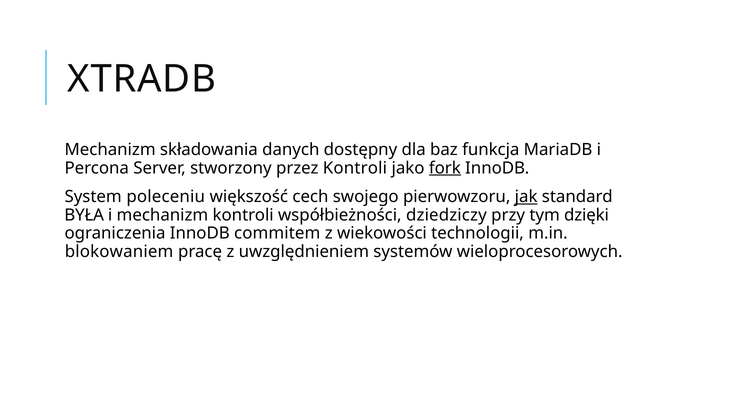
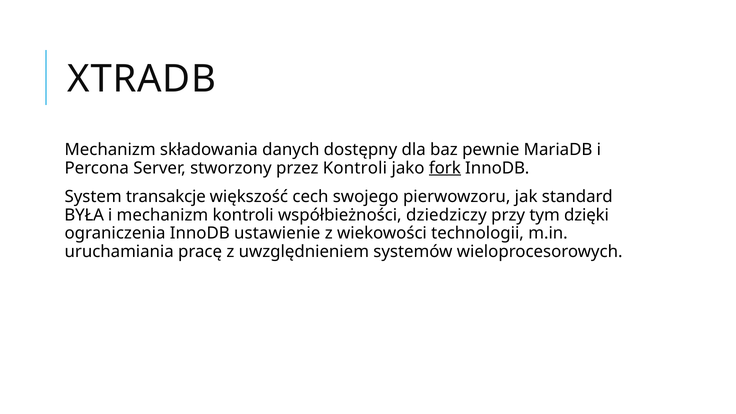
funkcja: funkcja -> pewnie
poleceniu: poleceniu -> transakcje
jak underline: present -> none
commitem: commitem -> ustawienie
blokowaniem: blokowaniem -> uruchamiania
